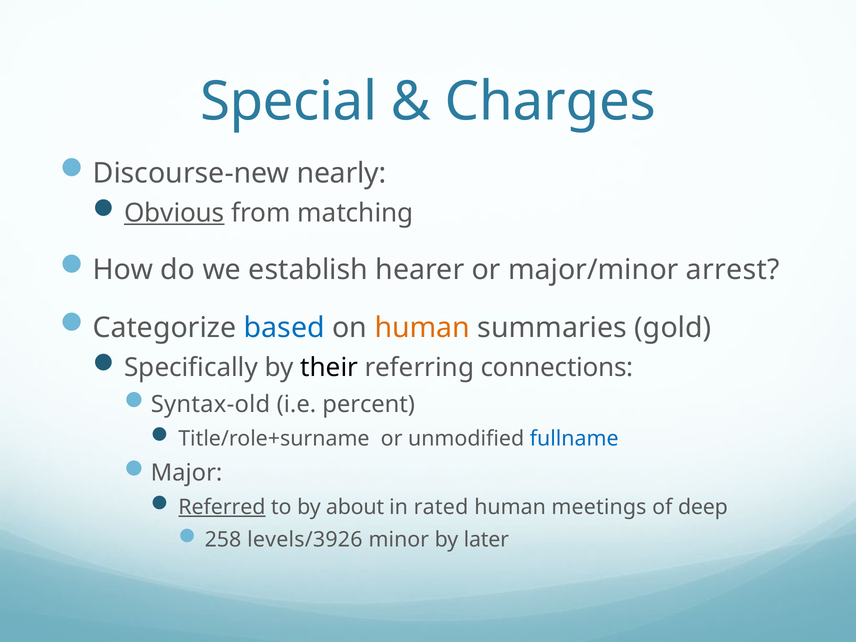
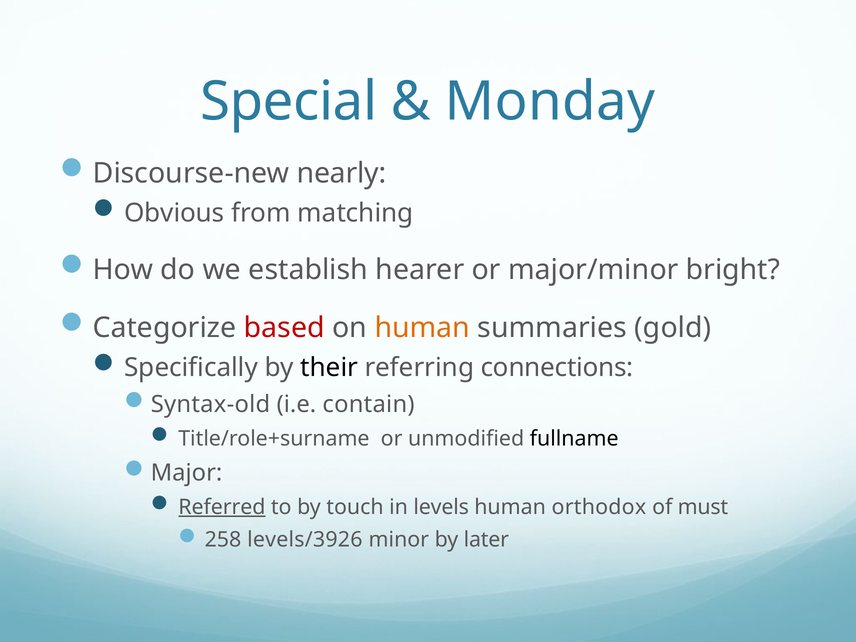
Charges: Charges -> Monday
Obvious underline: present -> none
arrest: arrest -> bright
based colour: blue -> red
percent: percent -> contain
fullname colour: blue -> black
about: about -> touch
rated: rated -> levels
meetings: meetings -> orthodox
deep: deep -> must
